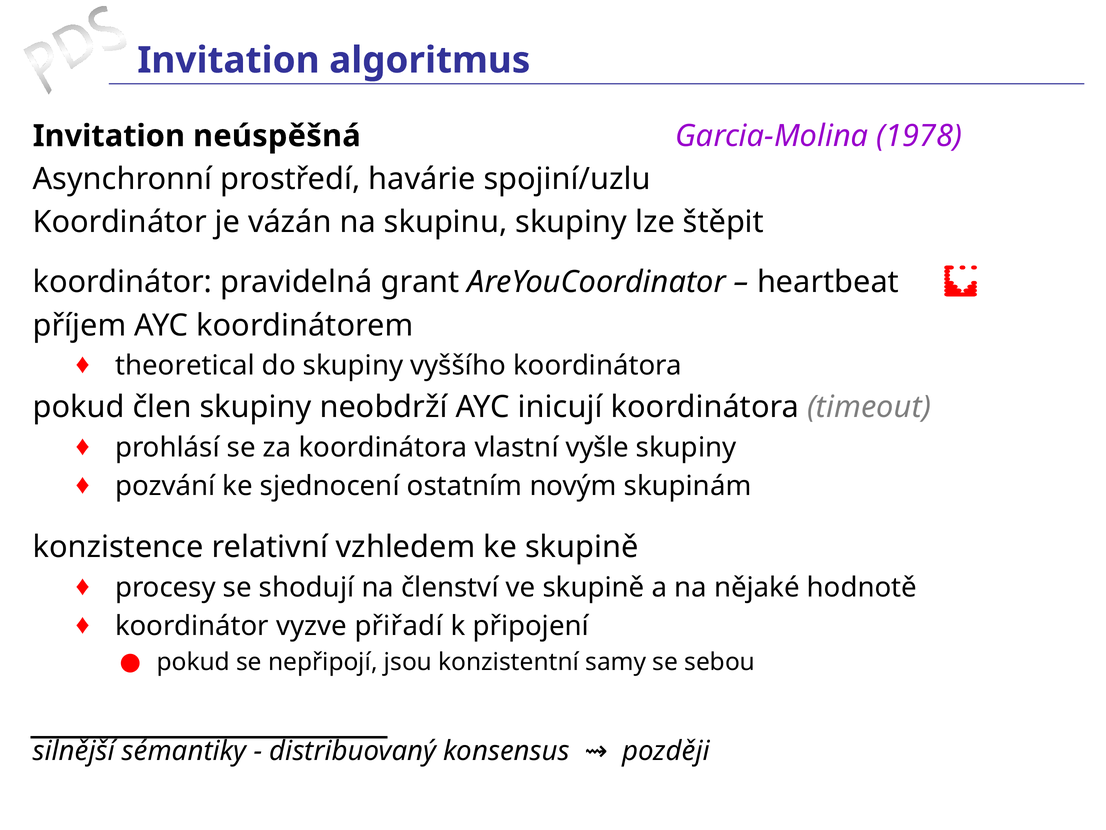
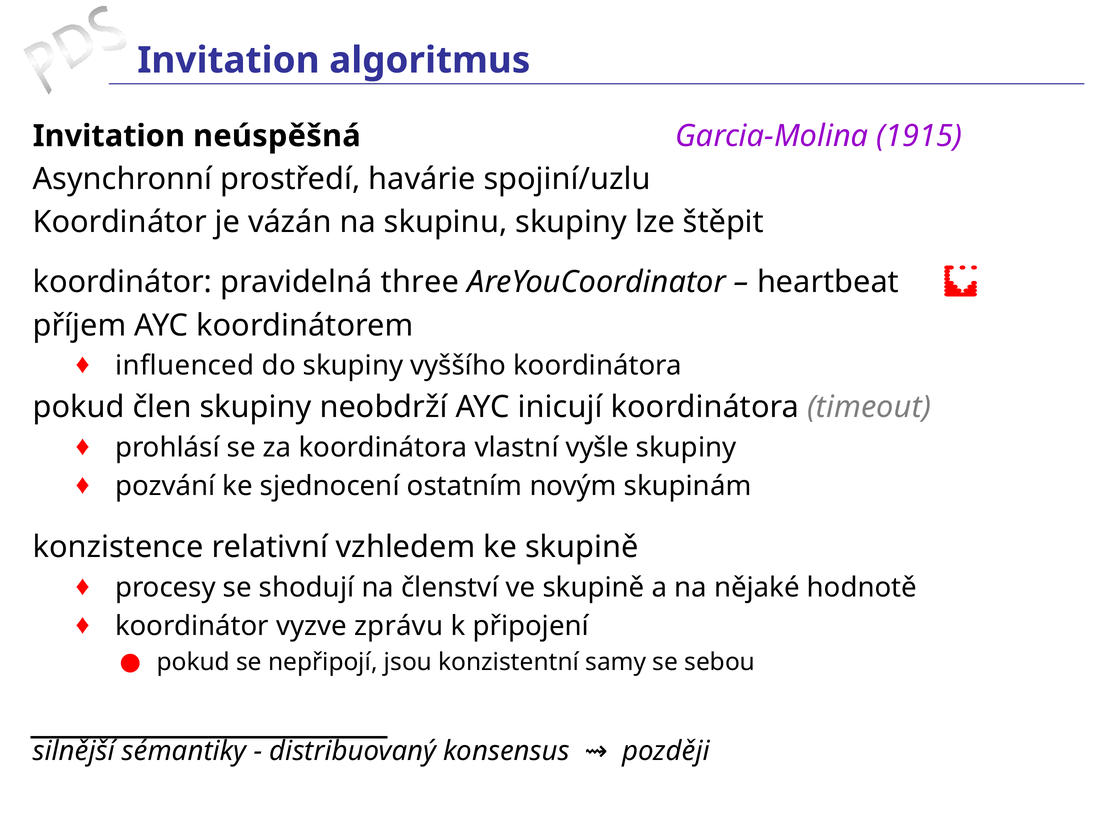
1978: 1978 -> 1915
grant: grant -> three
theoretical: theoretical -> influenced
přiřadí: přiřadí -> zprávu
